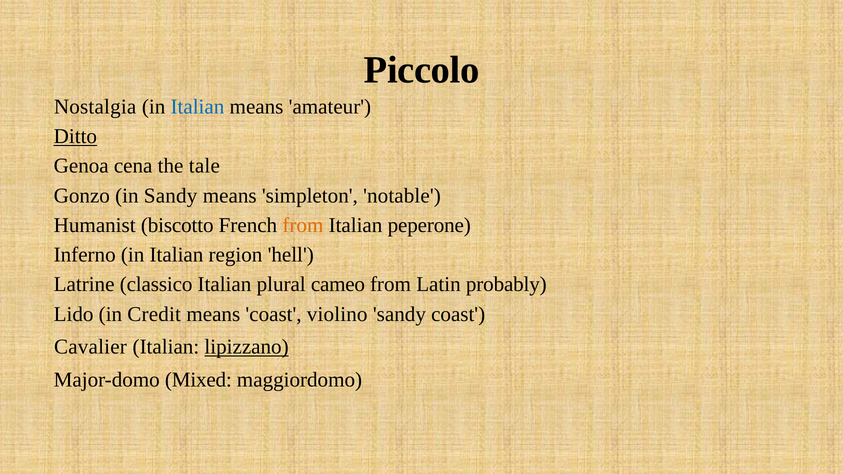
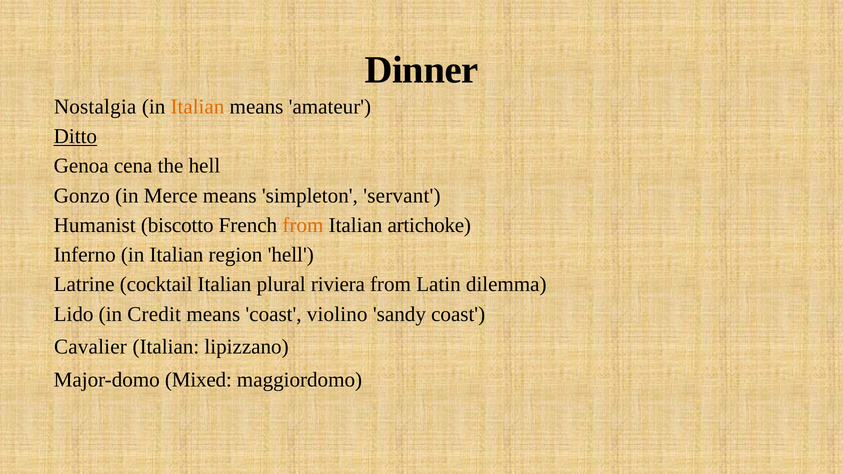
Piccolo: Piccolo -> Dinner
Italian at (197, 107) colour: blue -> orange
the tale: tale -> hell
in Sandy: Sandy -> Merce
notable: notable -> servant
peperone: peperone -> artichoke
classico: classico -> cocktail
cameo: cameo -> riviera
probably: probably -> dilemma
lipizzano underline: present -> none
